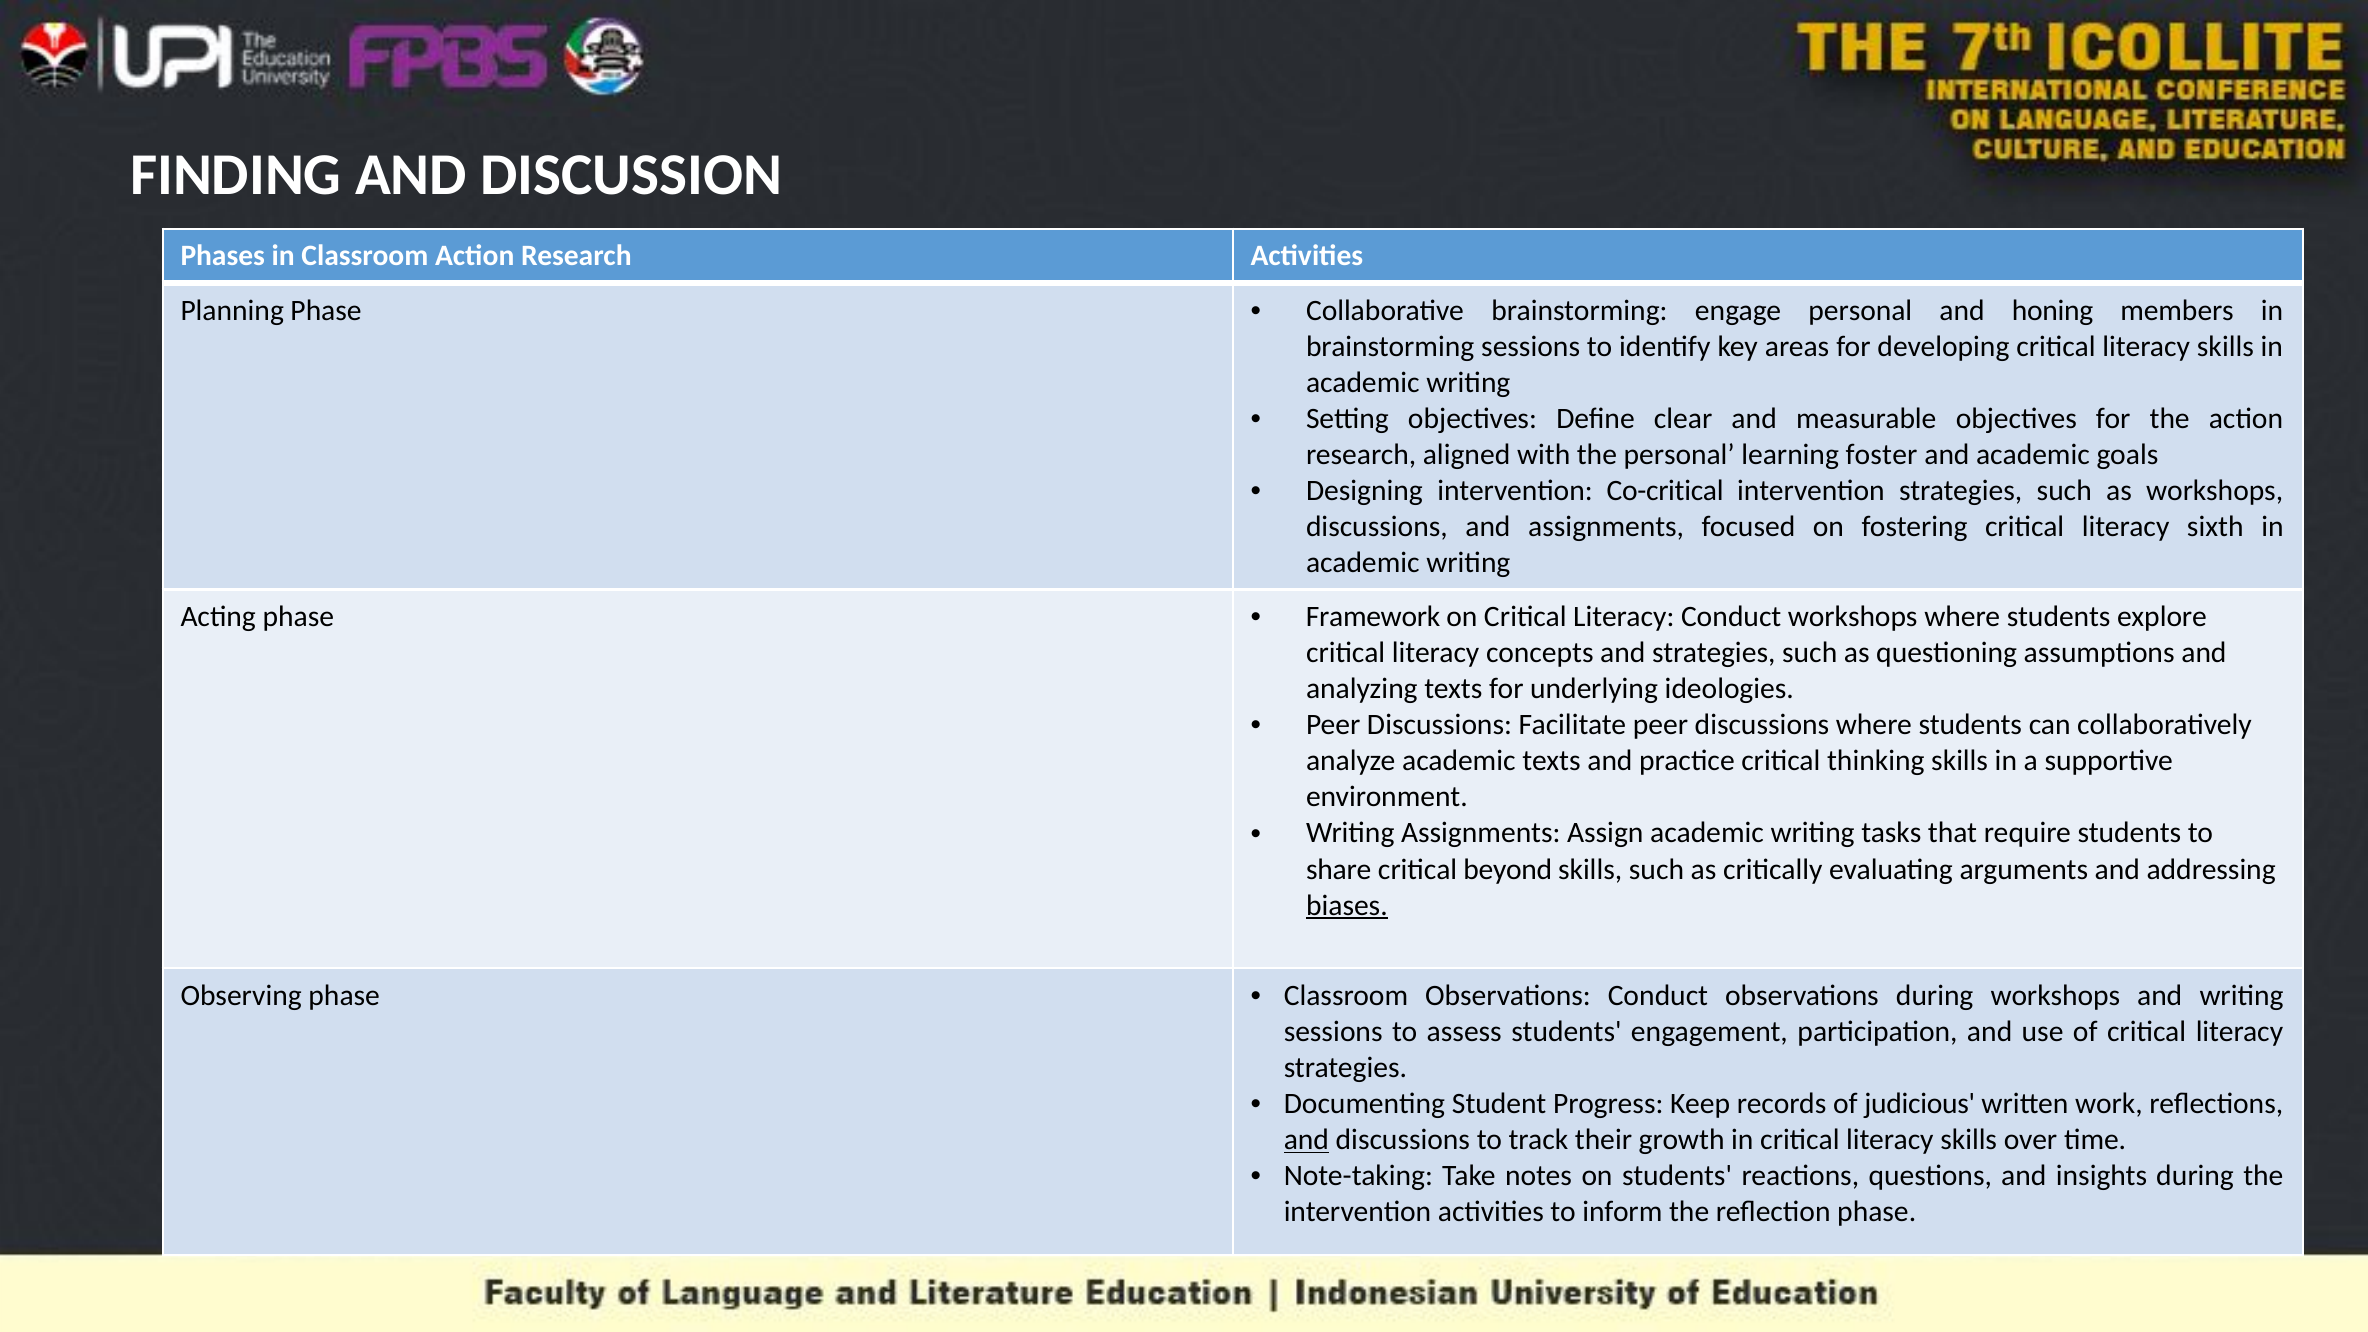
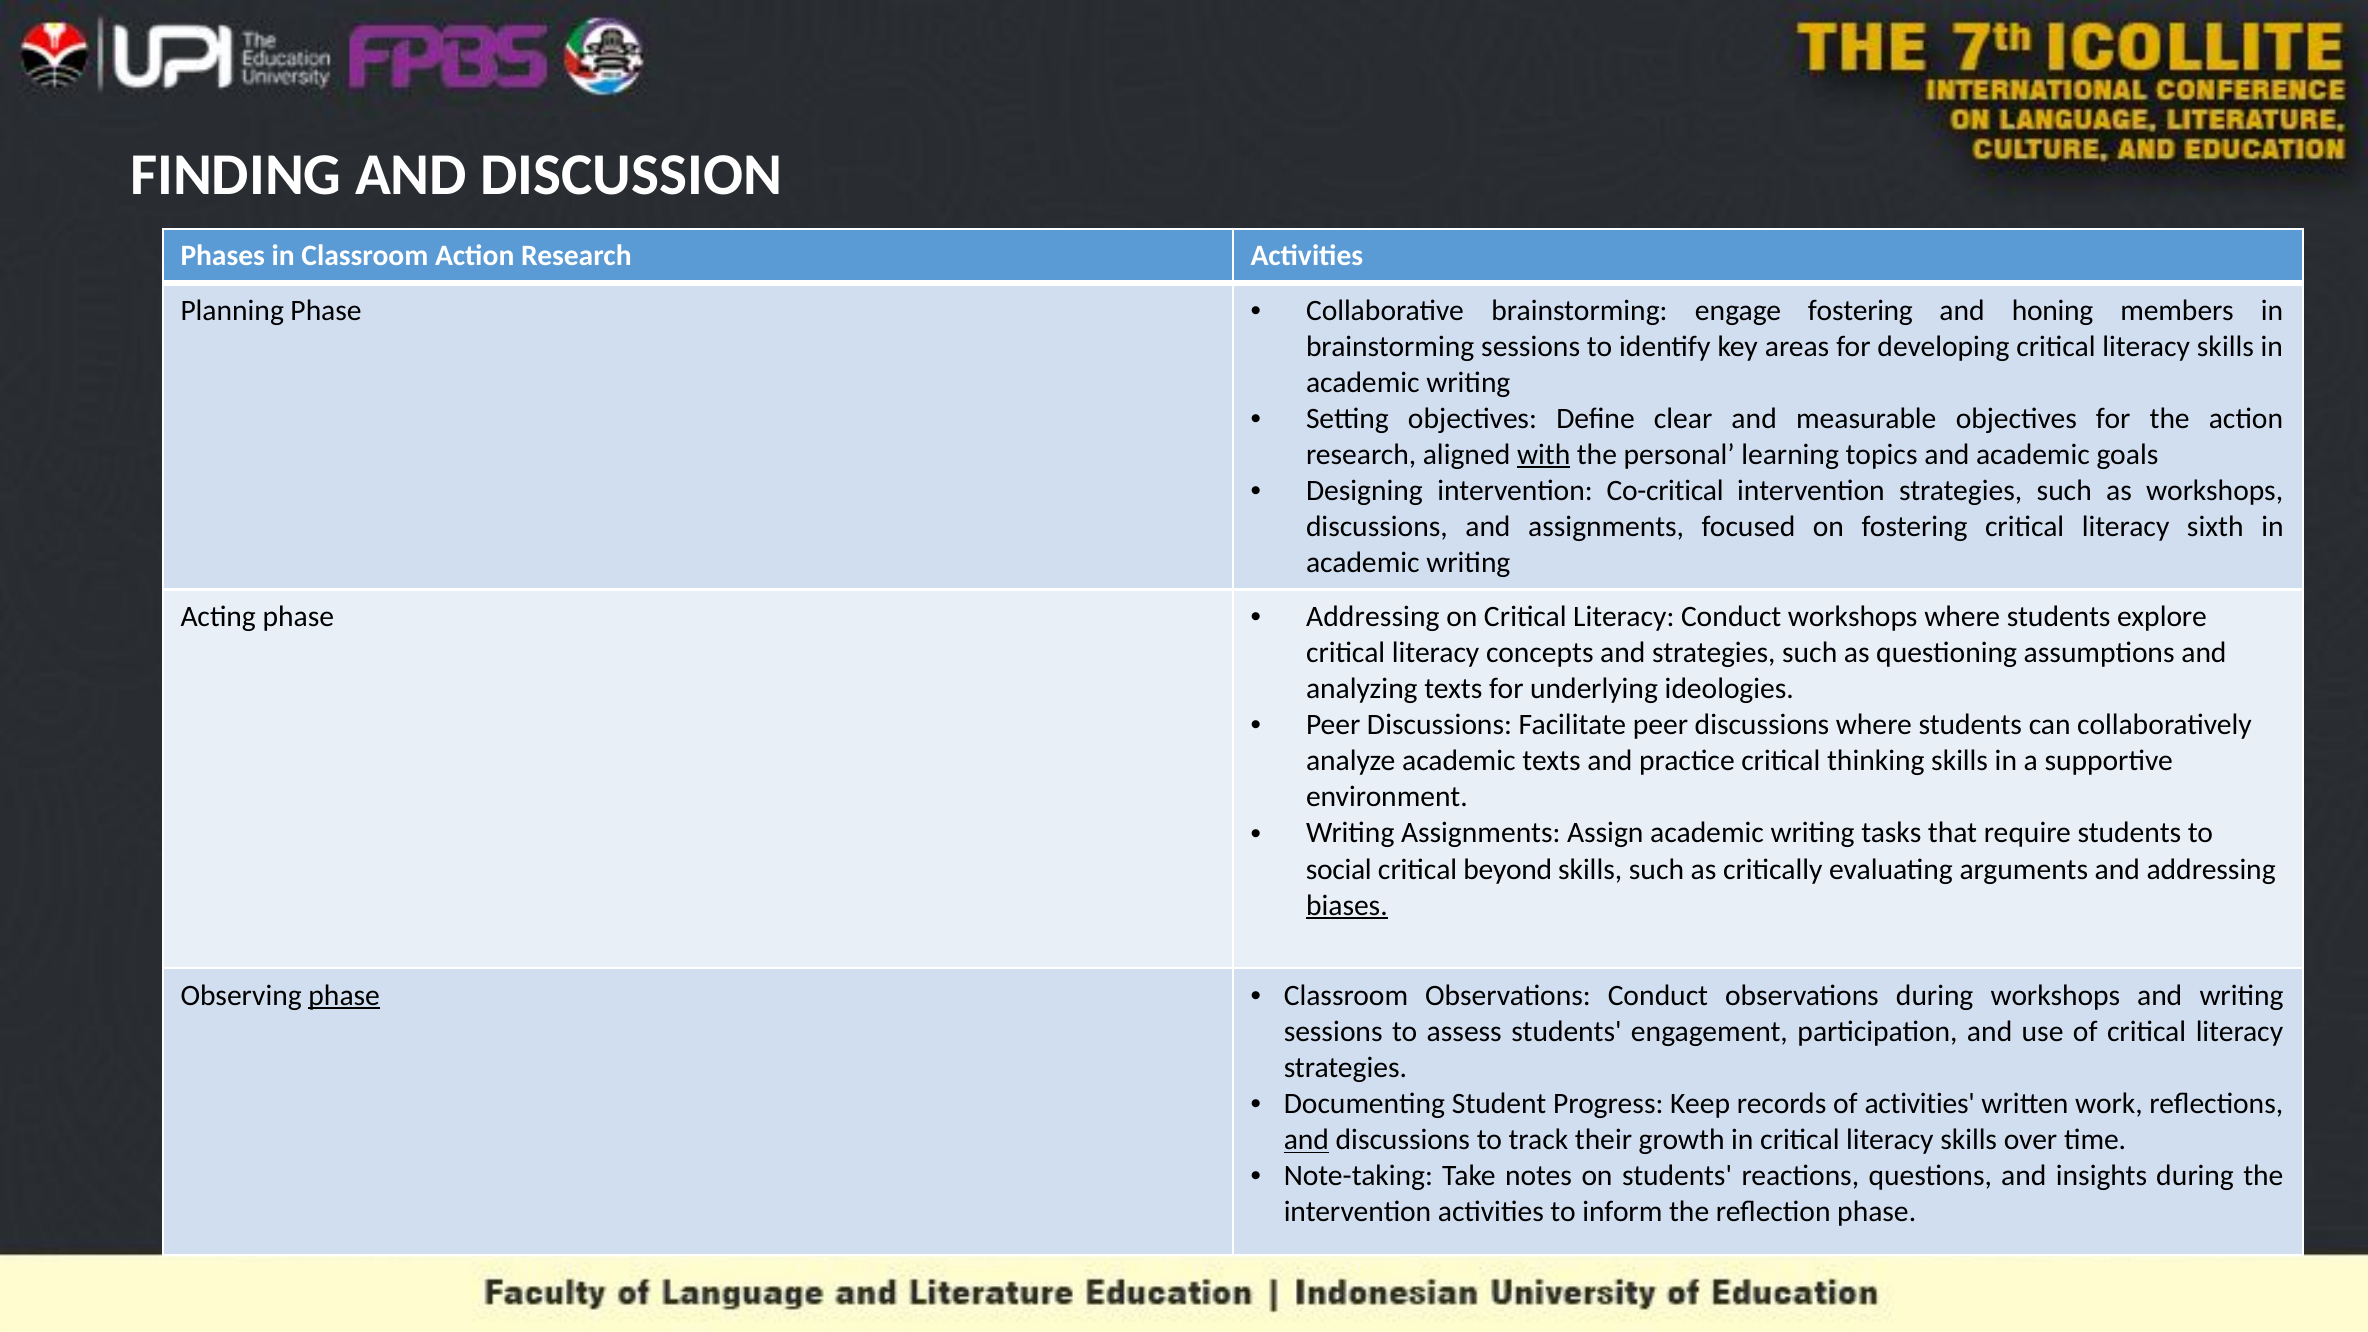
engage personal: personal -> fostering
with underline: none -> present
foster: foster -> topics
Framework at (1373, 617): Framework -> Addressing
share: share -> social
phase at (344, 995) underline: none -> present
of judicious: judicious -> activities
